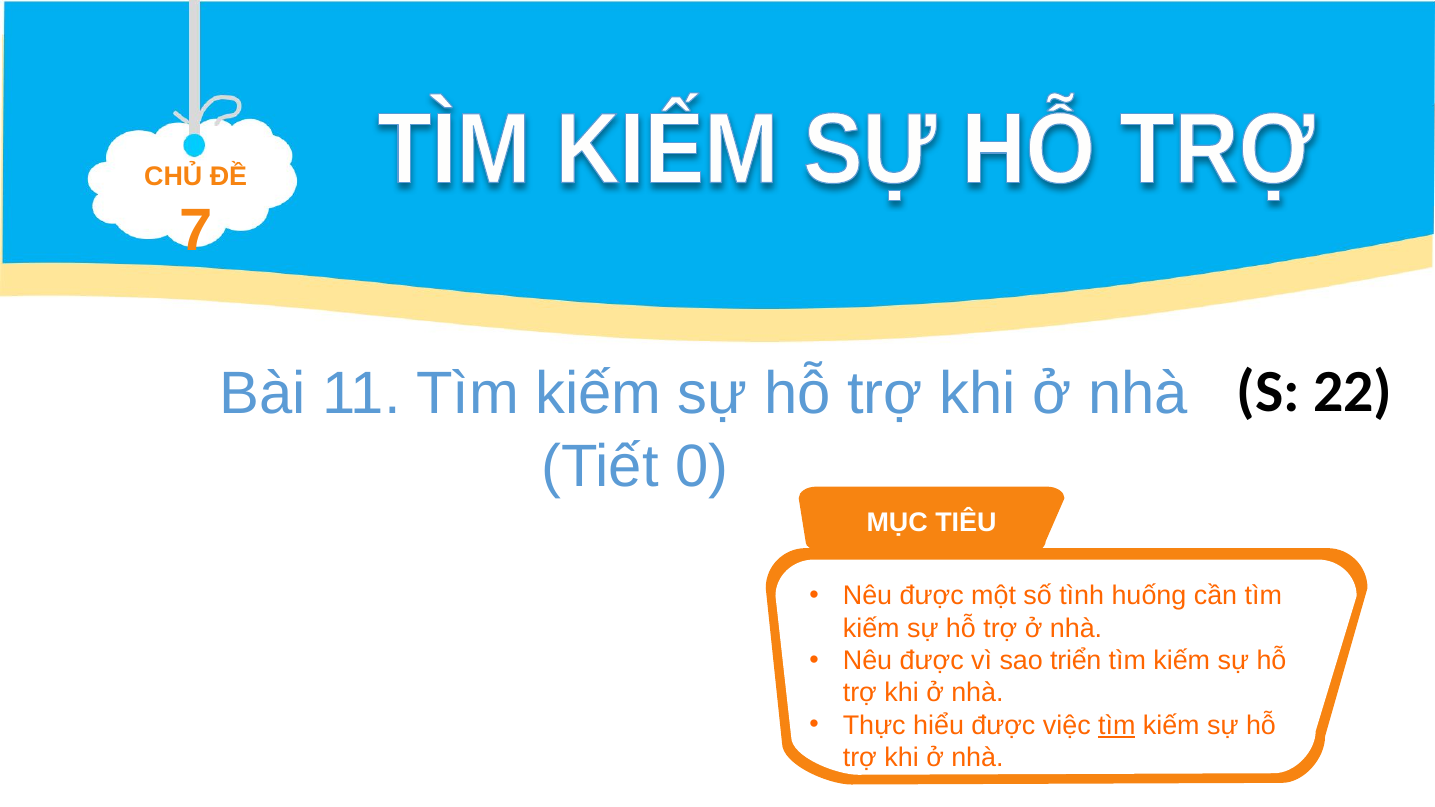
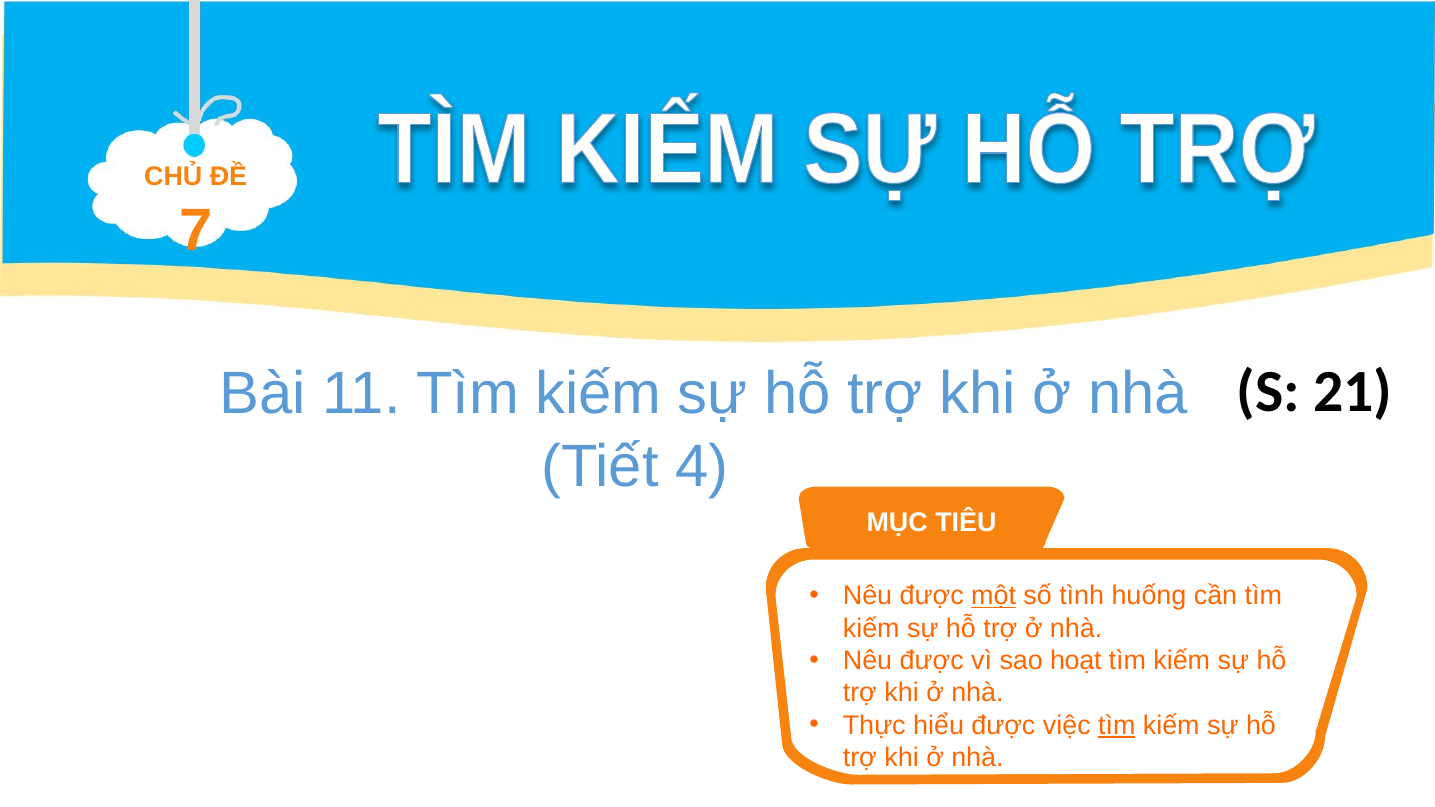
22: 22 -> 21
0: 0 -> 4
một underline: none -> present
triển: triển -> hoạt
